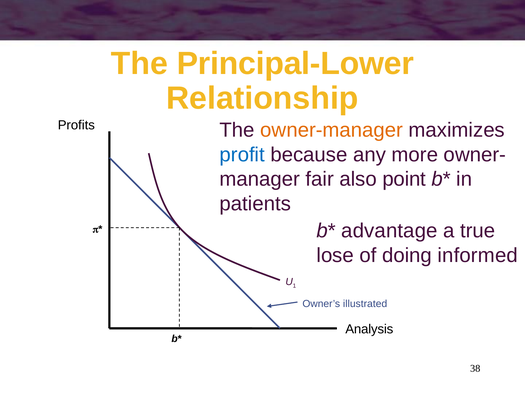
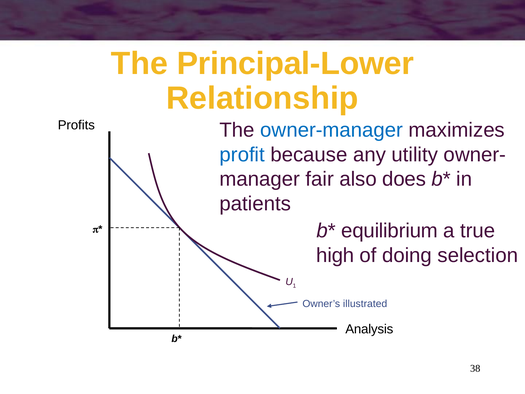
owner-manager colour: orange -> blue
more: more -> utility
point: point -> does
advantage: advantage -> equilibrium
lose: lose -> high
informed: informed -> selection
